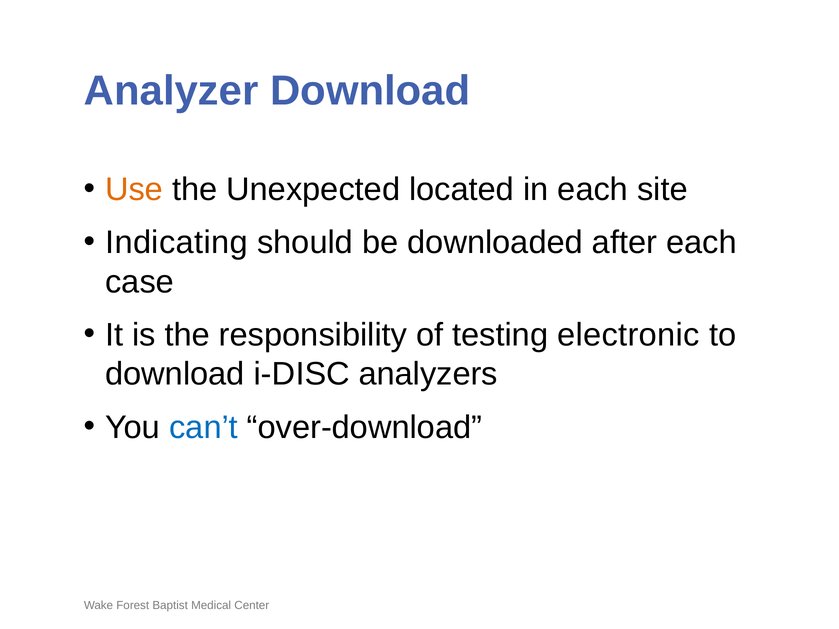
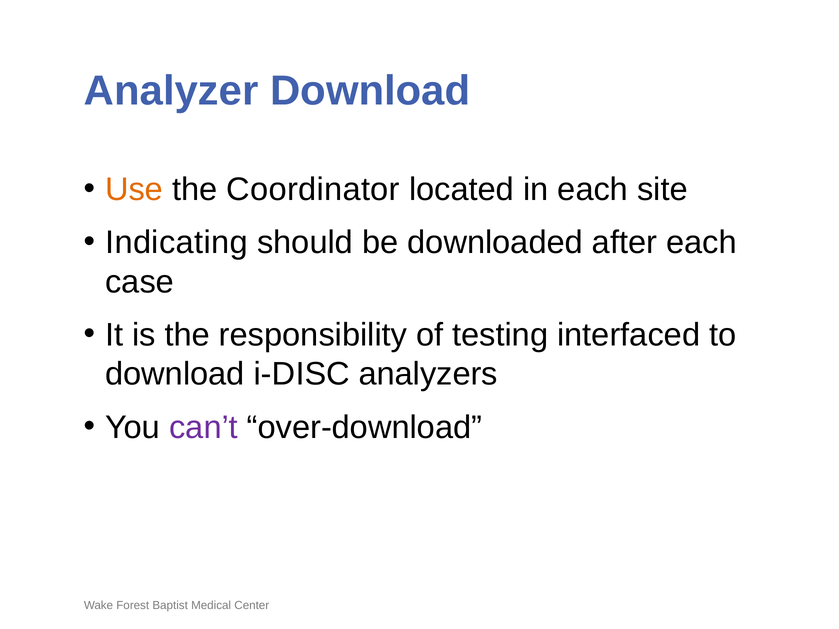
Unexpected: Unexpected -> Coordinator
electronic: electronic -> interfaced
can’t colour: blue -> purple
